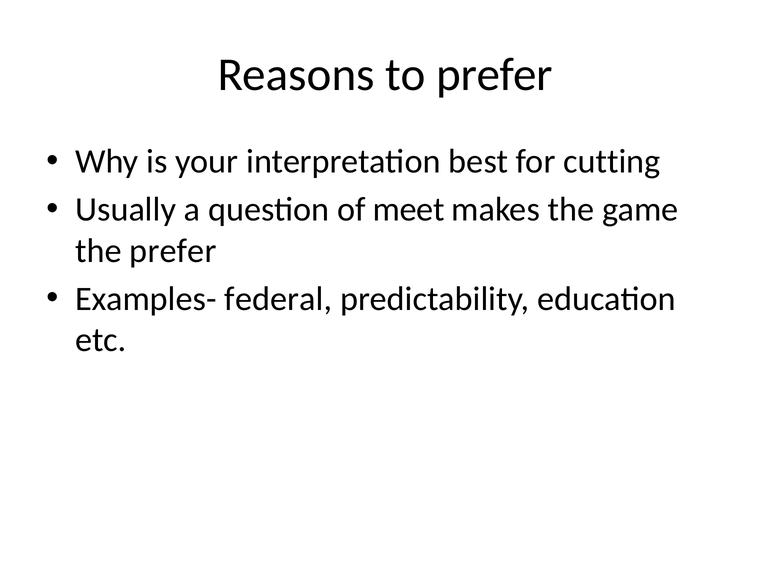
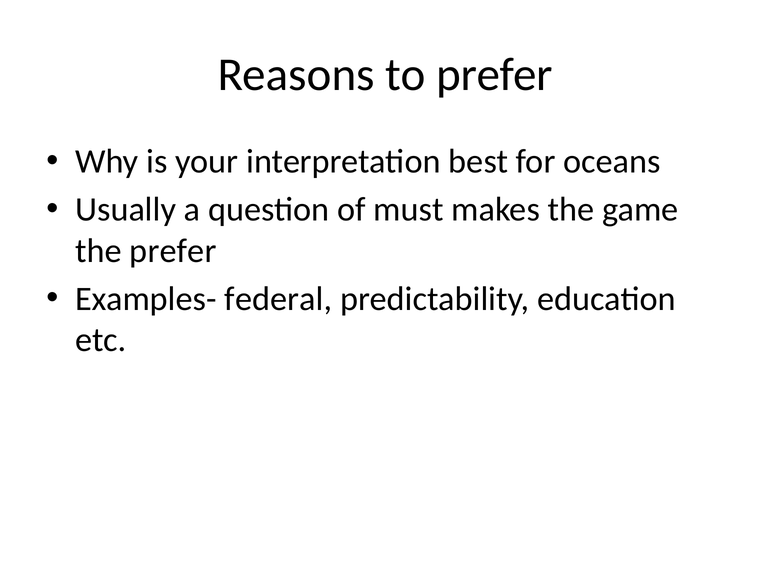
cutting: cutting -> oceans
meet: meet -> must
